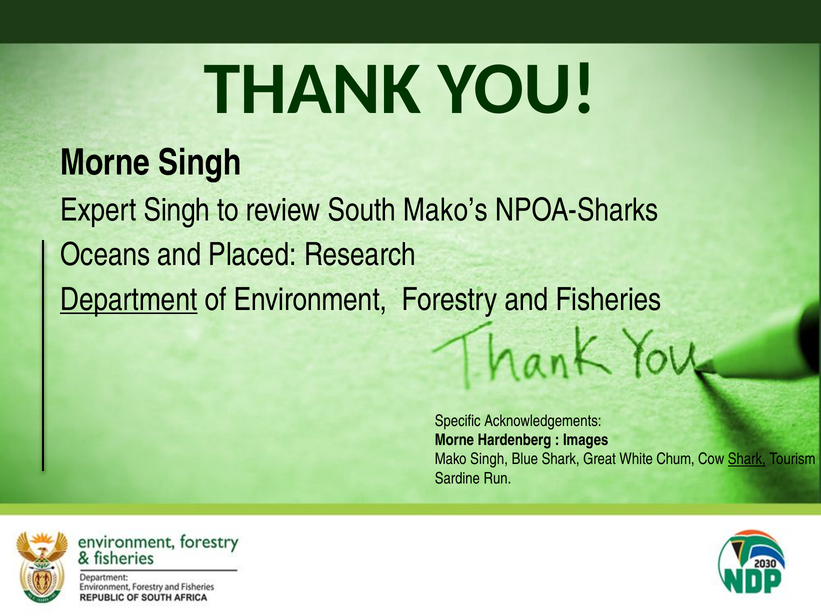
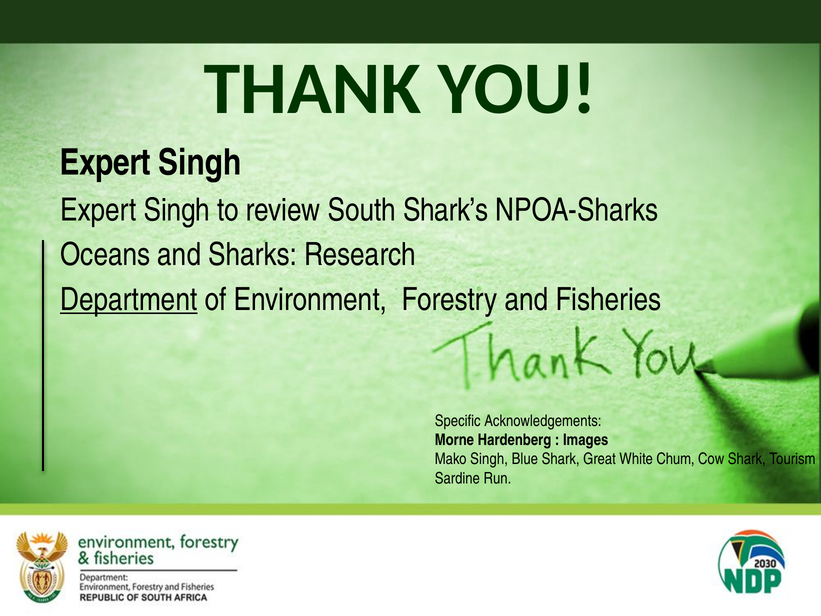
Morne at (105, 163): Morne -> Expert
Mako’s: Mako’s -> Shark’s
Placed: Placed -> Sharks
Shark at (747, 459) underline: present -> none
